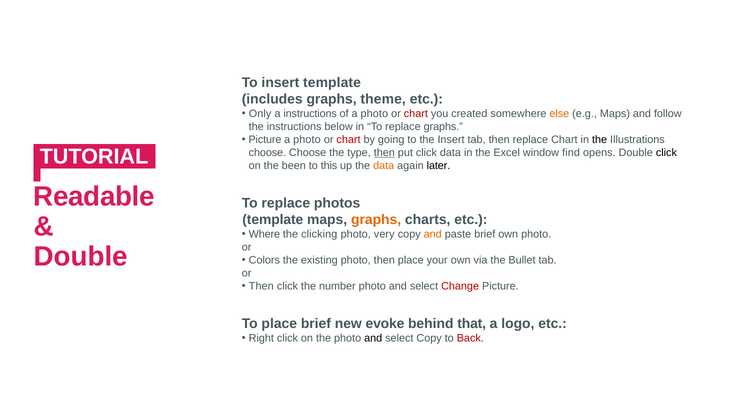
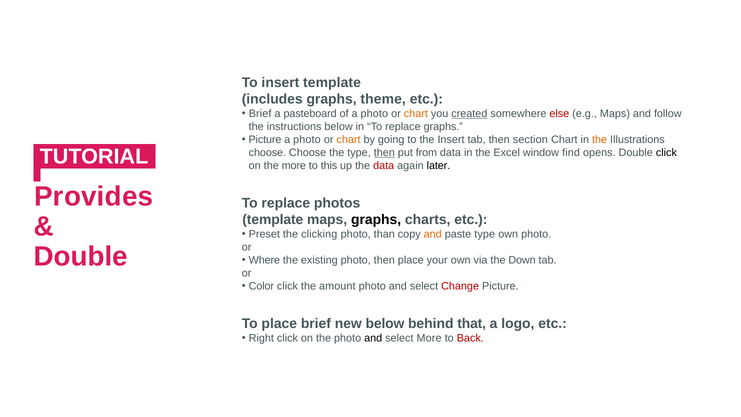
Only at (260, 114): Only -> Brief
a instructions: instructions -> pasteboard
chart at (416, 114) colour: red -> orange
created underline: none -> present
else colour: orange -> red
chart at (349, 140) colour: red -> orange
then replace: replace -> section
the at (600, 140) colour: black -> orange
put click: click -> from
the been: been -> more
data at (384, 166) colour: orange -> red
Readable: Readable -> Provides
graphs at (376, 220) colour: orange -> black
Where: Where -> Preset
very: very -> than
paste brief: brief -> type
Colors: Colors -> Where
Bullet: Bullet -> Down
Then at (261, 286): Then -> Color
number: number -> amount
new evoke: evoke -> below
select Copy: Copy -> More
